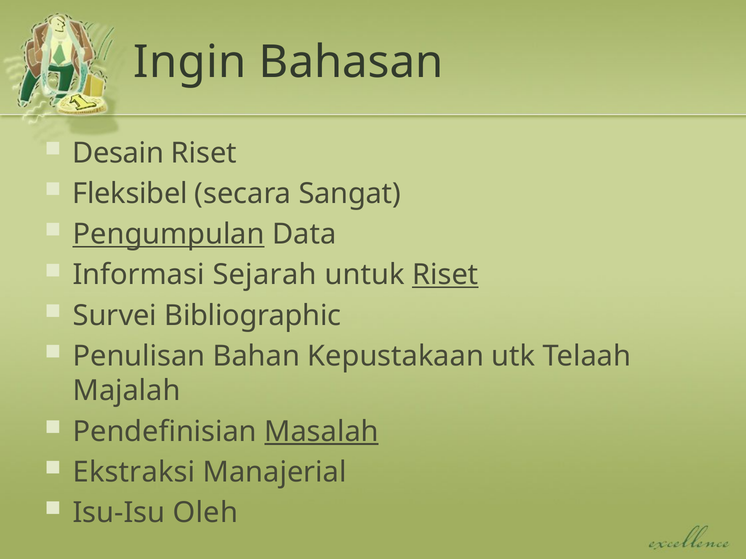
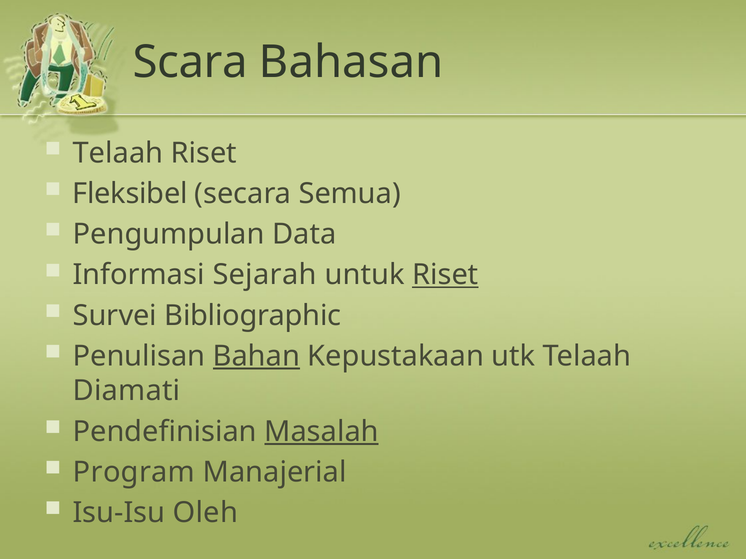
Ingin: Ingin -> Scara
Desain at (118, 153): Desain -> Telaah
Sangat: Sangat -> Semua
Pengumpulan underline: present -> none
Bahan underline: none -> present
Majalah: Majalah -> Diamati
Ekstraksi: Ekstraksi -> Program
